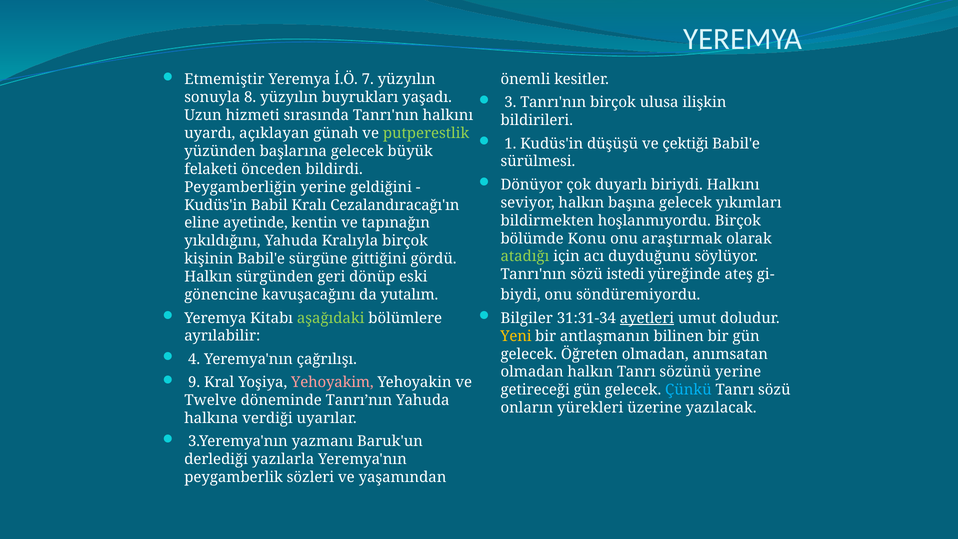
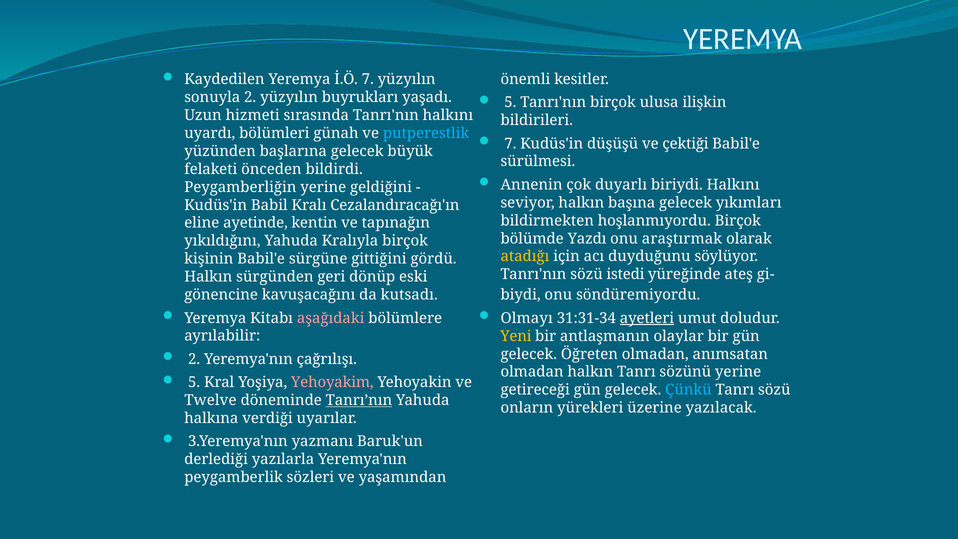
Etmemiştir: Etmemiştir -> Kaydedilen
sonuyla 8: 8 -> 2
3 at (510, 102): 3 -> 5
açıklayan: açıklayan -> bölümleri
putperestlik colour: light green -> light blue
1 at (510, 144): 1 -> 7
Dönüyor: Dönüyor -> Annenin
Konu: Konu -> Yazdı
atadığı colour: light green -> yellow
yutalım: yutalım -> kutsadı
aşağıdaki colour: light green -> pink
Bilgiler: Bilgiler -> Olmayı
bilinen: bilinen -> olaylar
4 at (194, 359): 4 -> 2
9 at (194, 382): 9 -> 5
Tanrı’nın underline: none -> present
